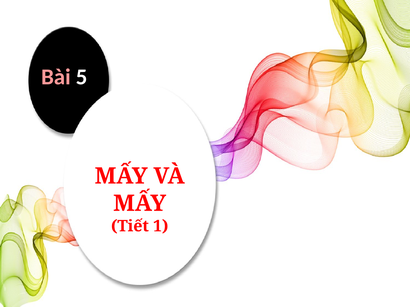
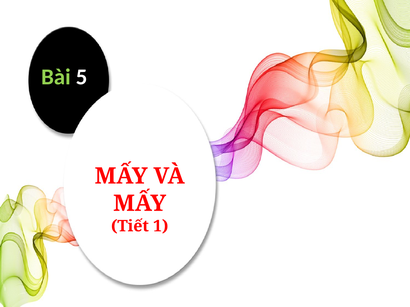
Bài colour: pink -> light green
